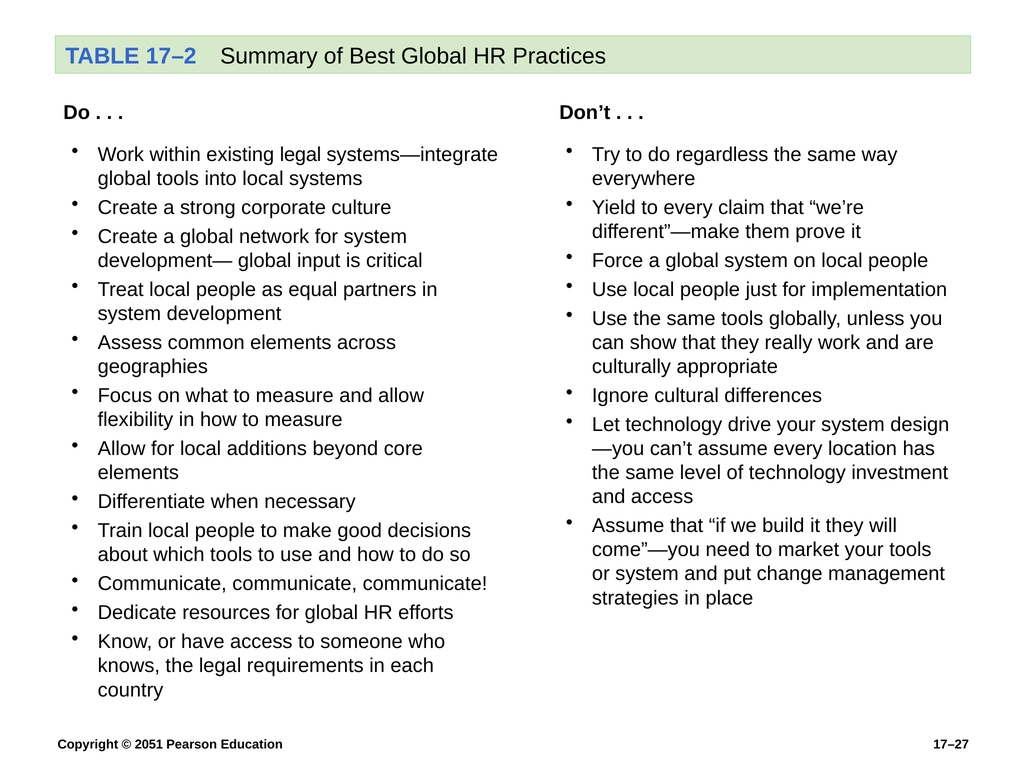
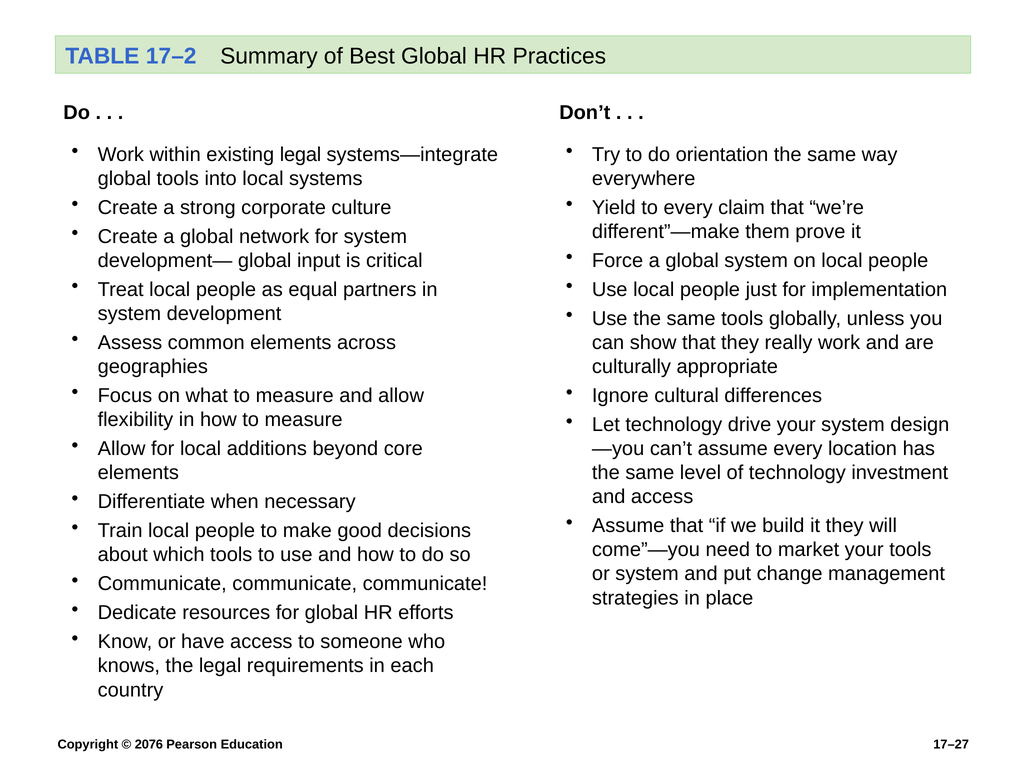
regardless: regardless -> orientation
2051: 2051 -> 2076
